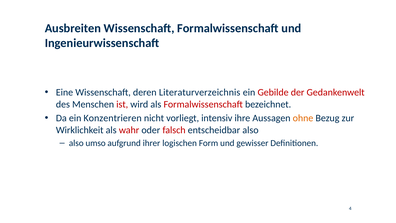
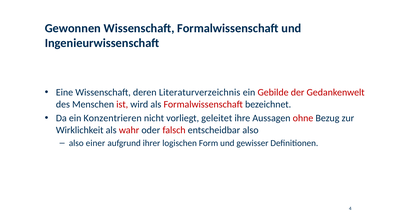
Ausbreiten: Ausbreiten -> Gewonnen
intensiv: intensiv -> geleitet
ohne colour: orange -> red
umso: umso -> einer
